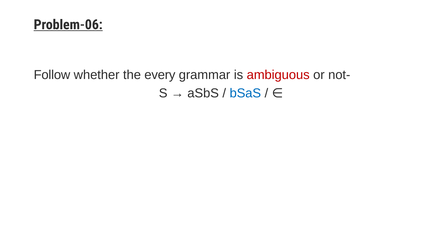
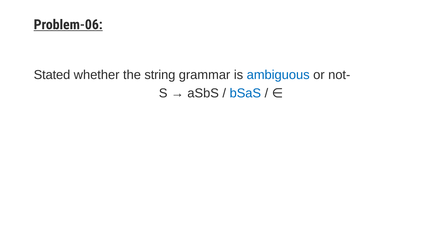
Follow: Follow -> Stated
every: every -> string
ambiguous colour: red -> blue
